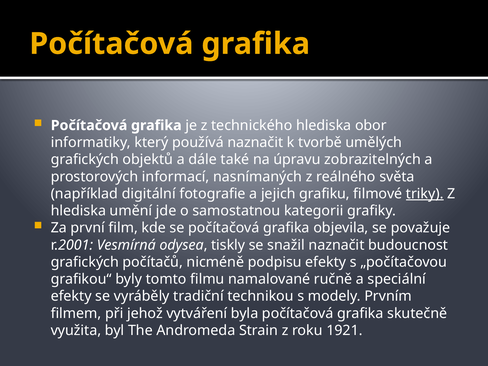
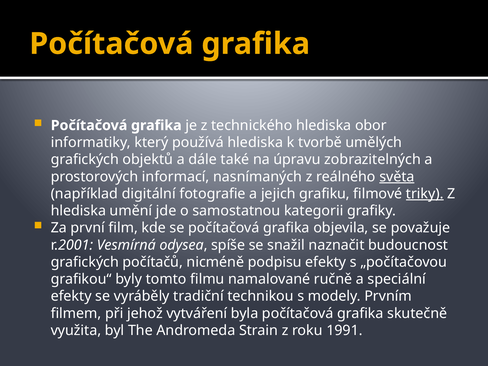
používá naznačit: naznačit -> hlediska
světa underline: none -> present
tiskly: tiskly -> spíše
1921: 1921 -> 1991
